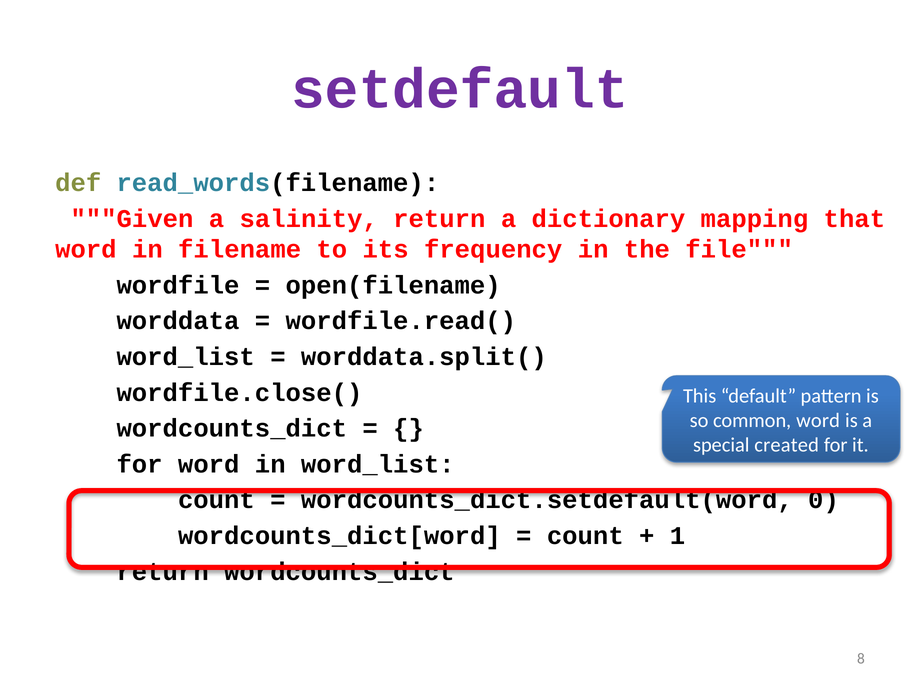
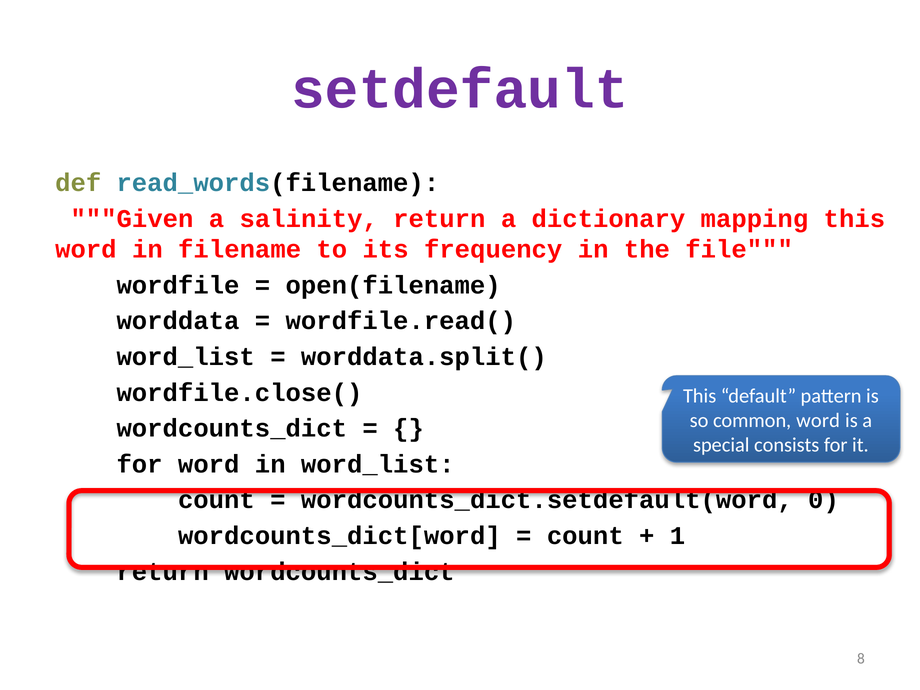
mapping that: that -> this
created: created -> consists
